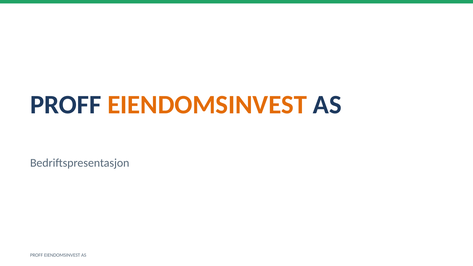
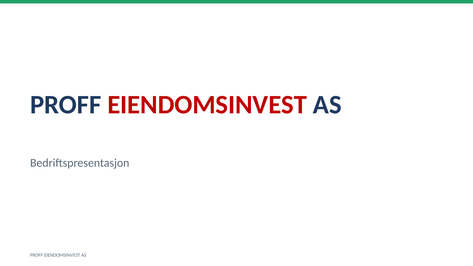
EIENDOMSINVEST at (207, 105) colour: orange -> red
